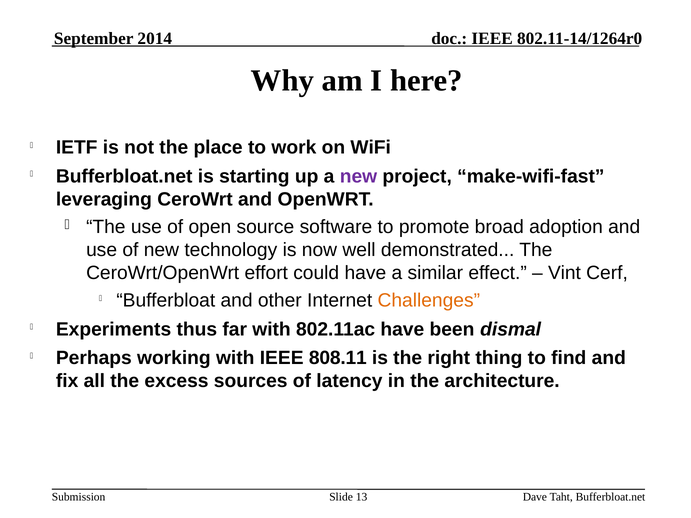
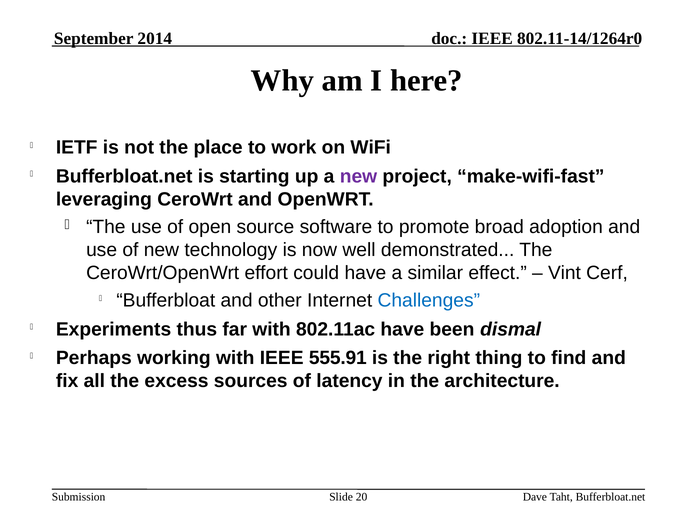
Challenges colour: orange -> blue
808.11: 808.11 -> 555.91
13: 13 -> 20
